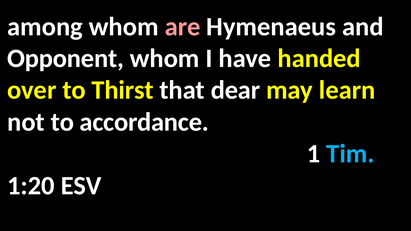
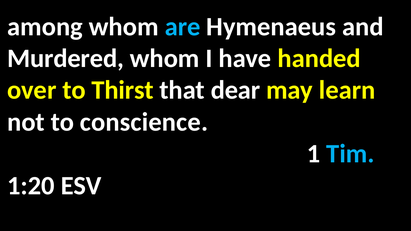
are colour: pink -> light blue
Opponent: Opponent -> Murdered
accordance: accordance -> conscience
